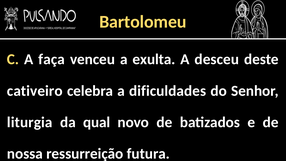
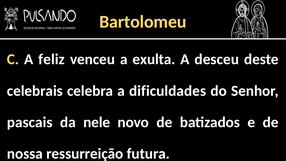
faça: faça -> feliz
cativeiro: cativeiro -> celebrais
liturgia: liturgia -> pascais
qual: qual -> nele
